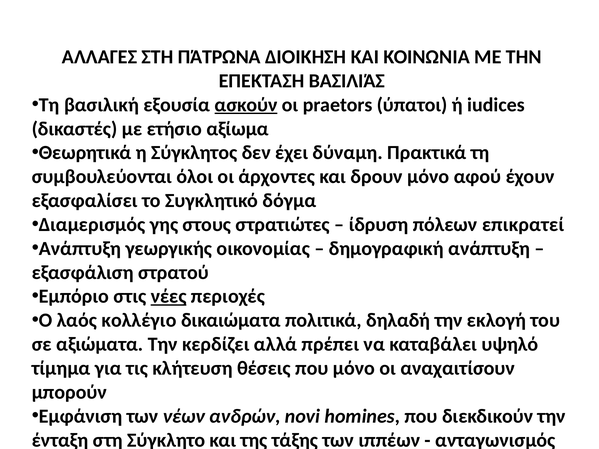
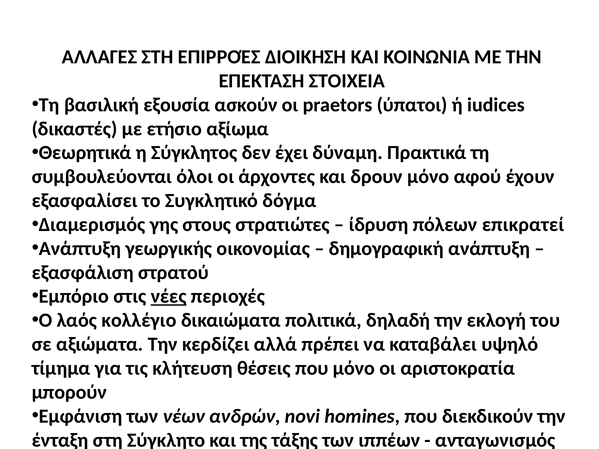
ΠΆΤΡΩΝΑ: ΠΆΤΡΩΝΑ -> ΕΠΙΡΡΟΈΣ
ΒΑΣΙΛΙΆΣ: ΒΑΣΙΛΙΆΣ -> ΣΤΟΙΧΕΙΑ
ασκούν underline: present -> none
αναχαιτίσουν: αναχαιτίσουν -> αριστοκρατία
